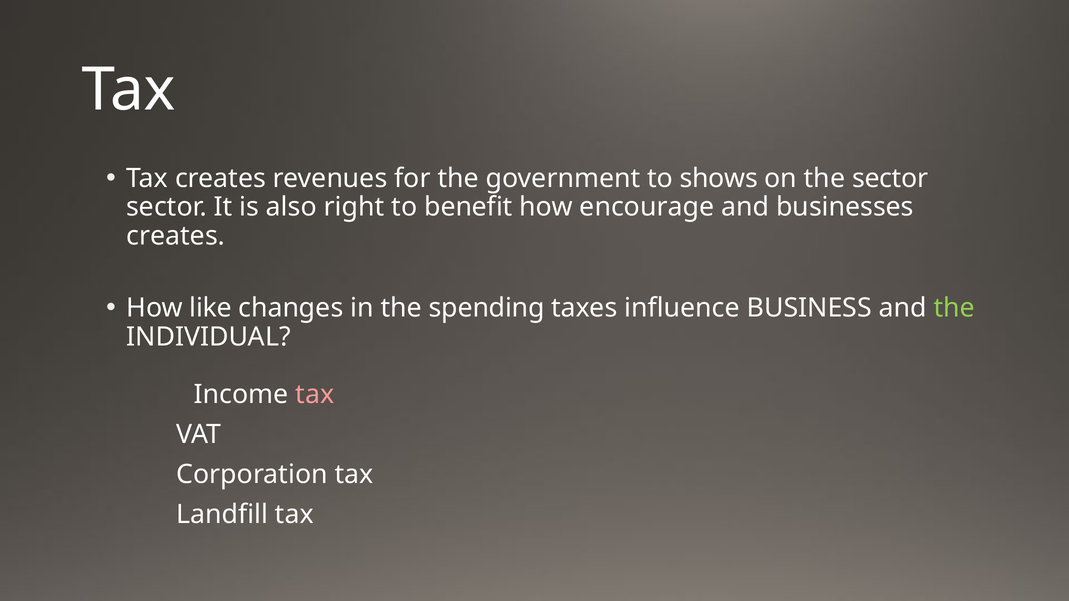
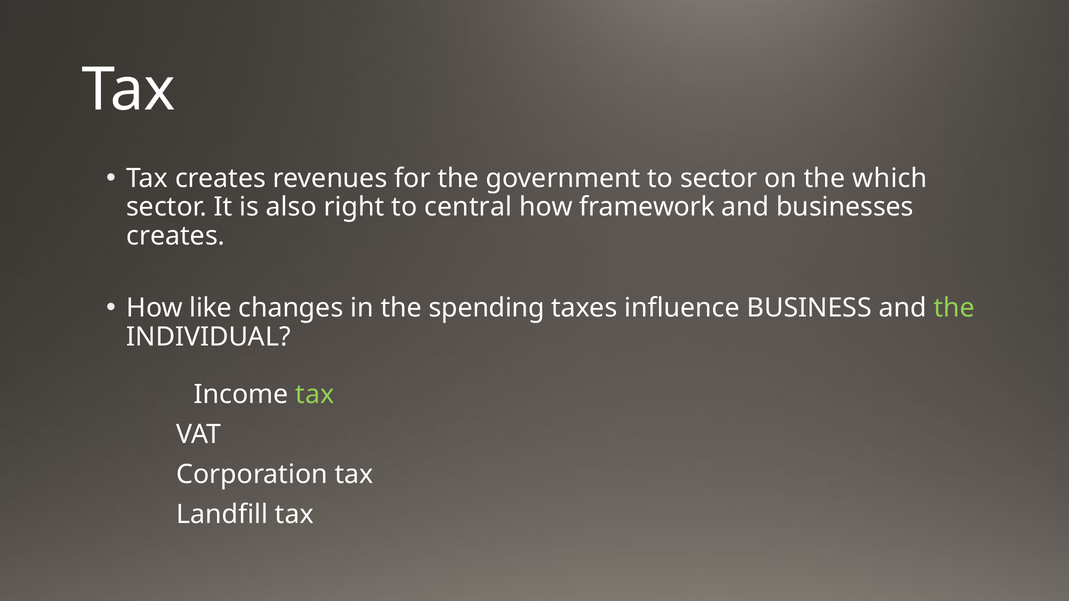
to shows: shows -> sector
the sector: sector -> which
benefit: benefit -> central
encourage: encourage -> framework
tax at (315, 395) colour: pink -> light green
